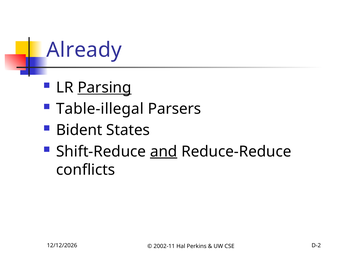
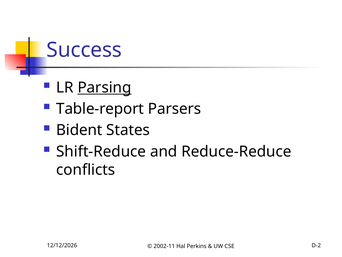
Already: Already -> Success
Table-illegal: Table-illegal -> Table-report
and underline: present -> none
